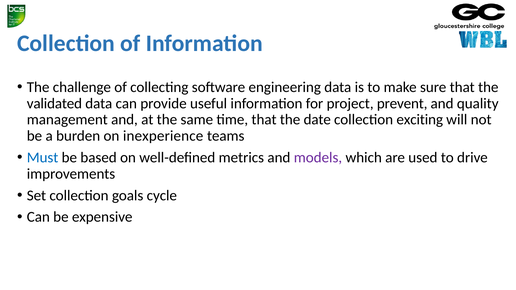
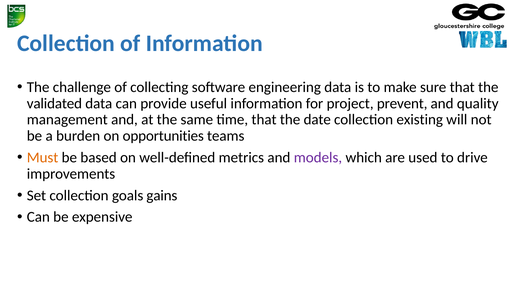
exciting: exciting -> existing
inexperience: inexperience -> opportunities
Must colour: blue -> orange
cycle: cycle -> gains
